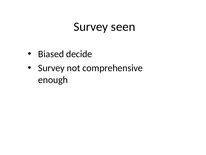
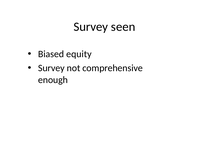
decide: decide -> equity
